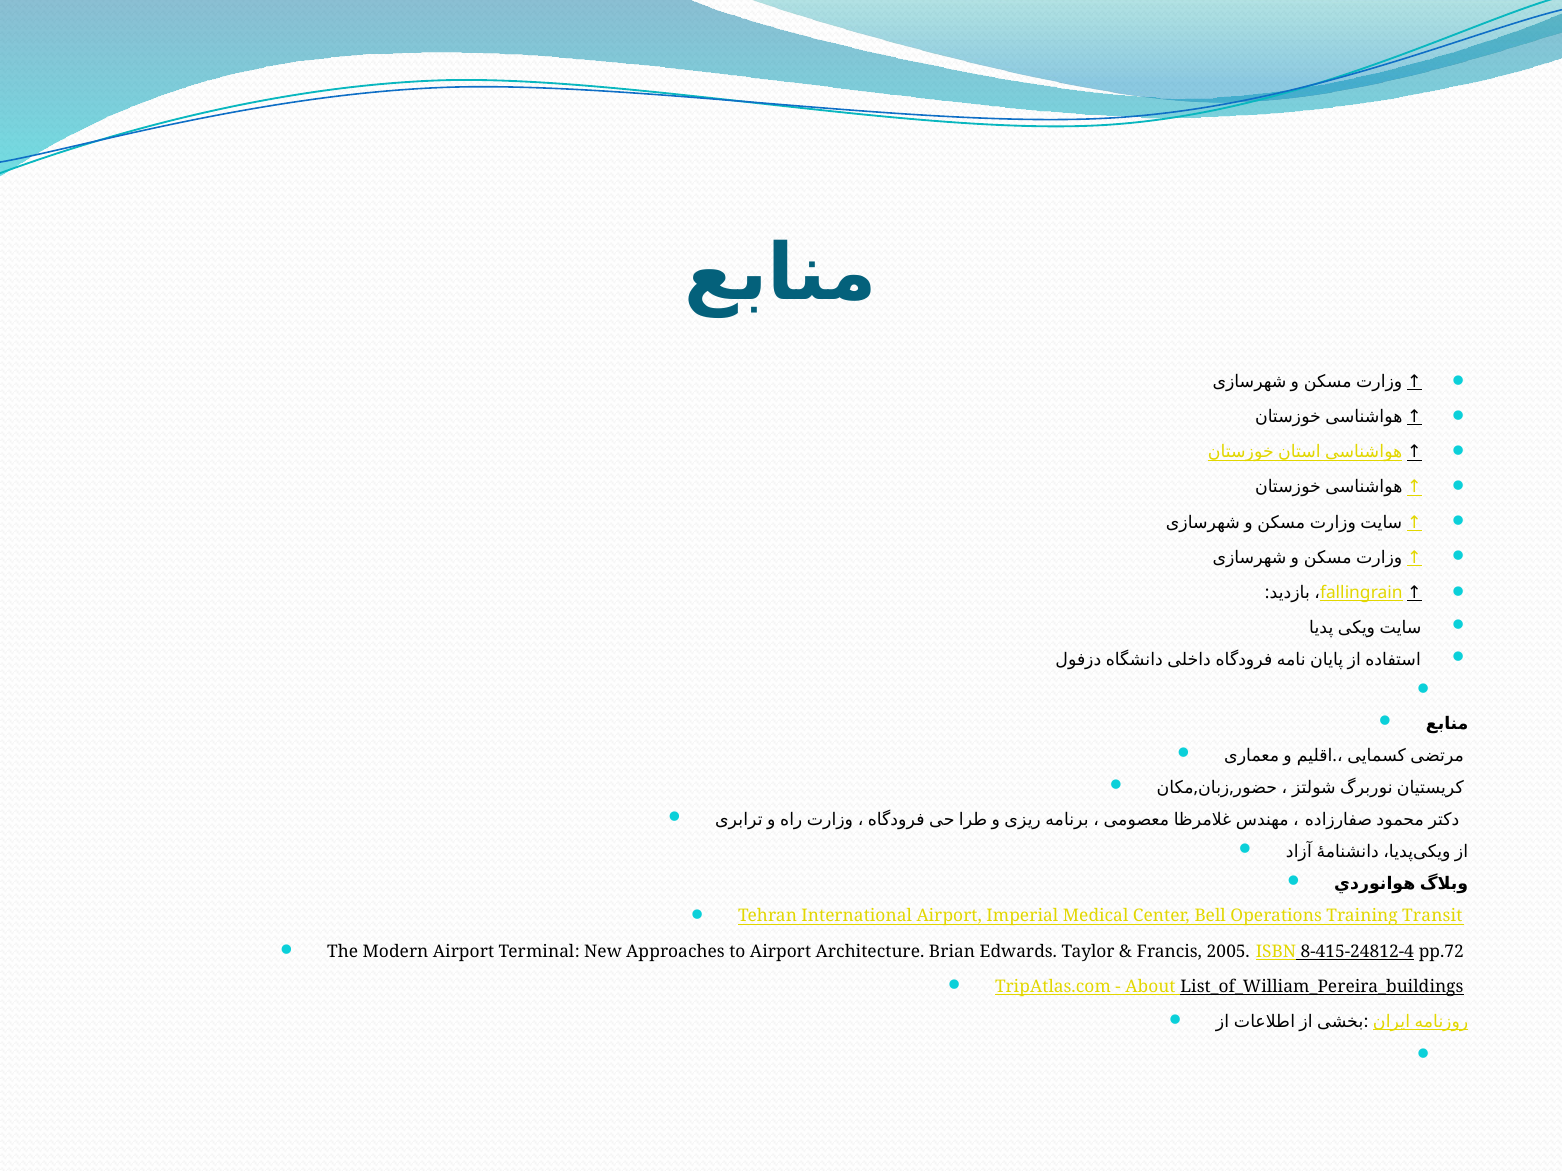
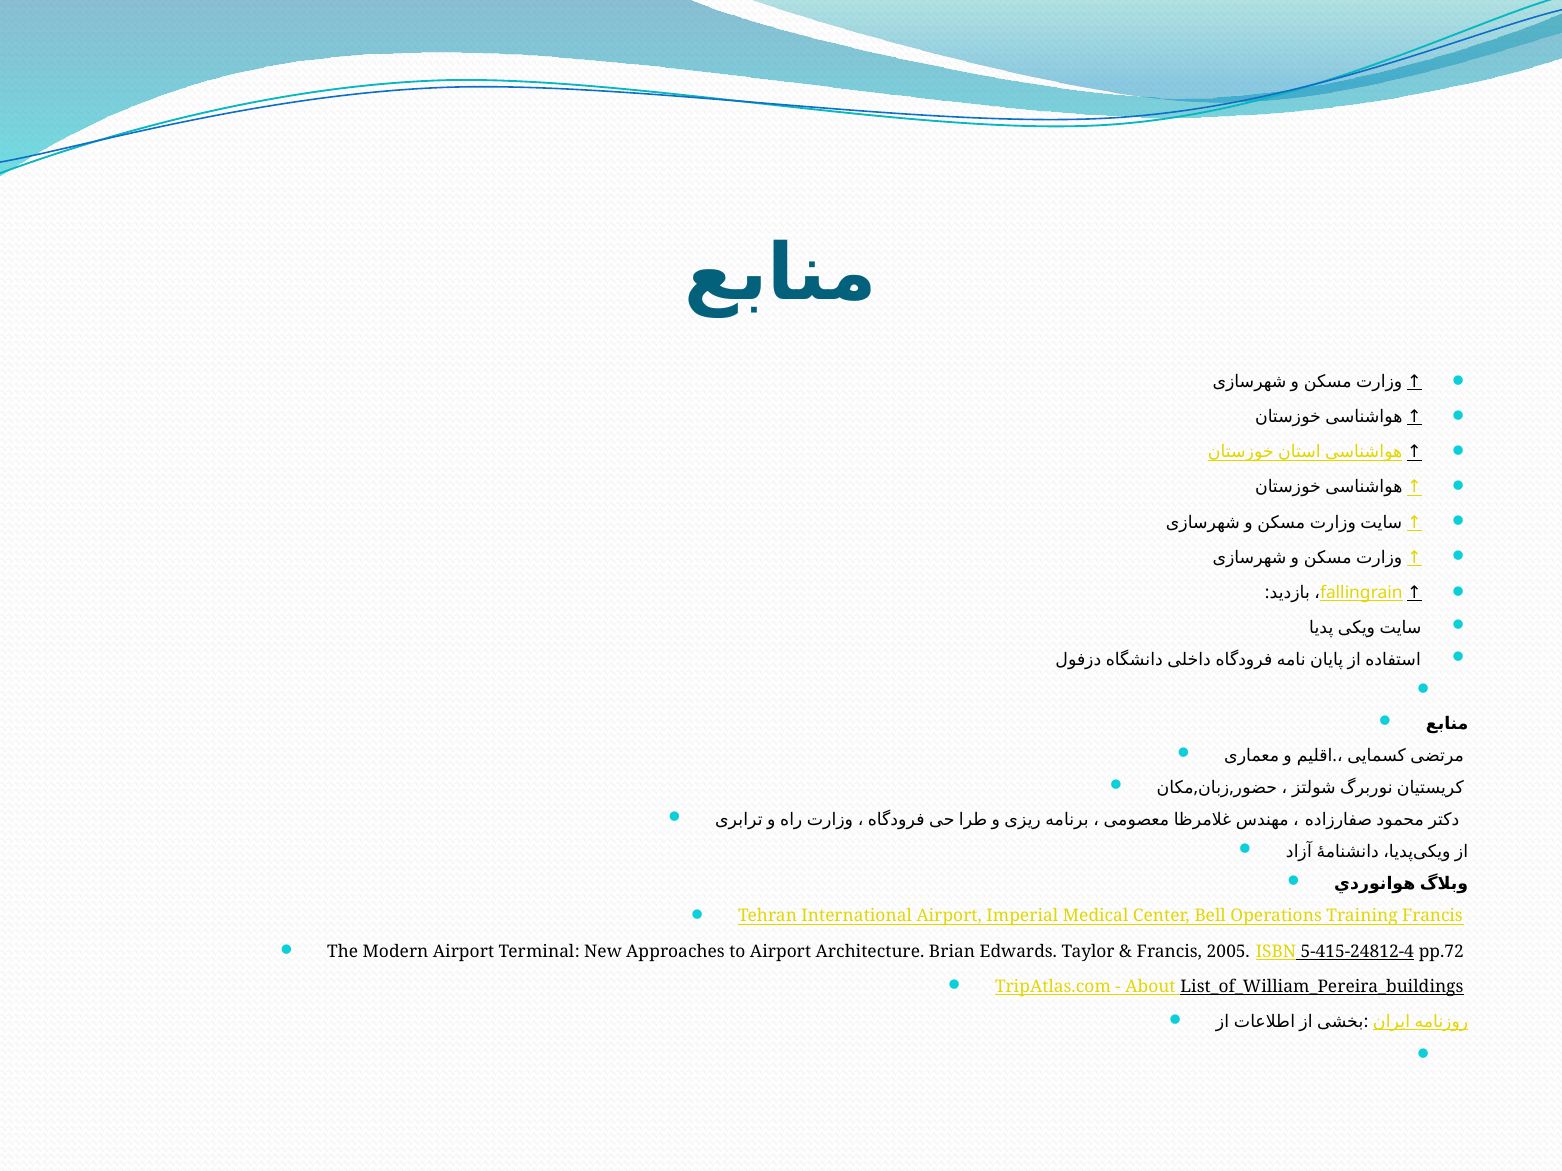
Training Transit: Transit -> Francis
8-415-24812-4: 8-415-24812-4 -> 5-415-24812-4
